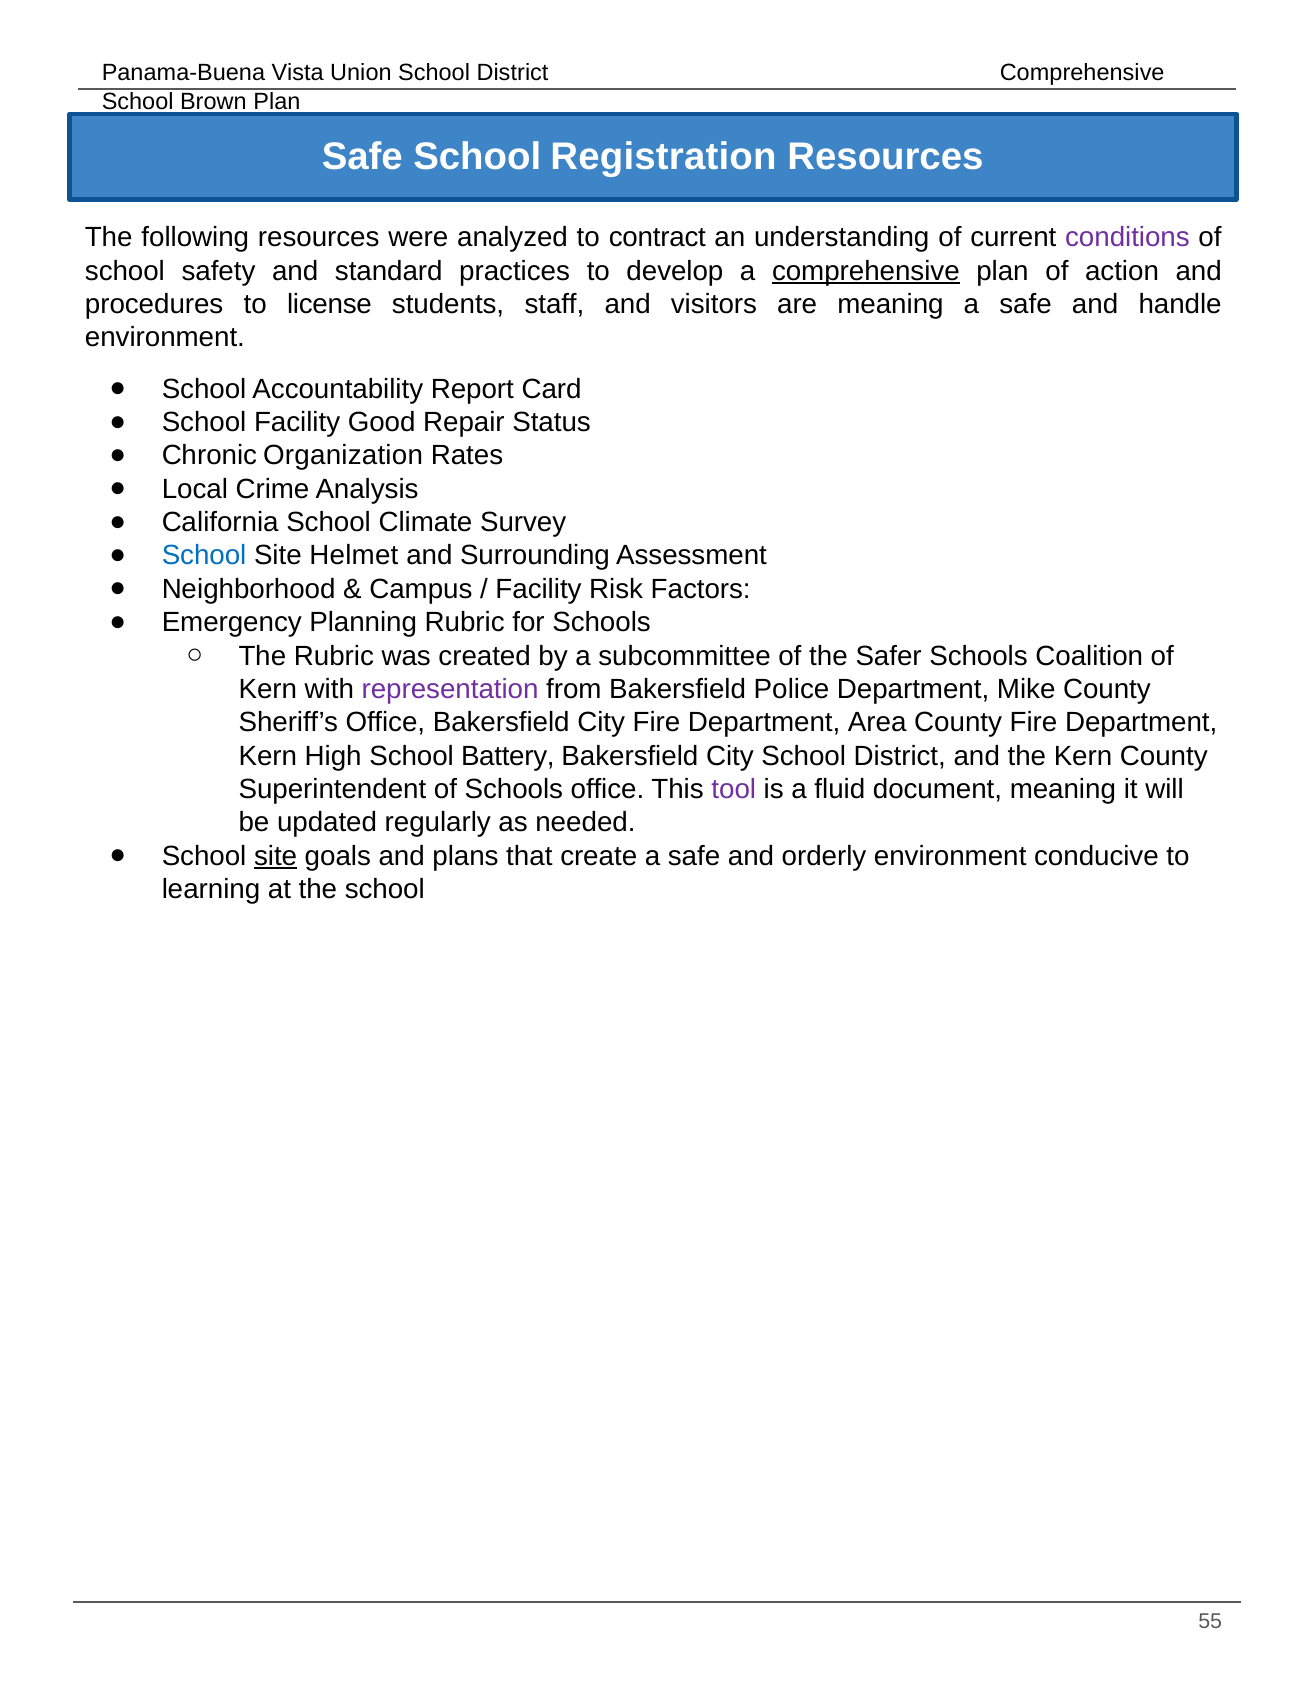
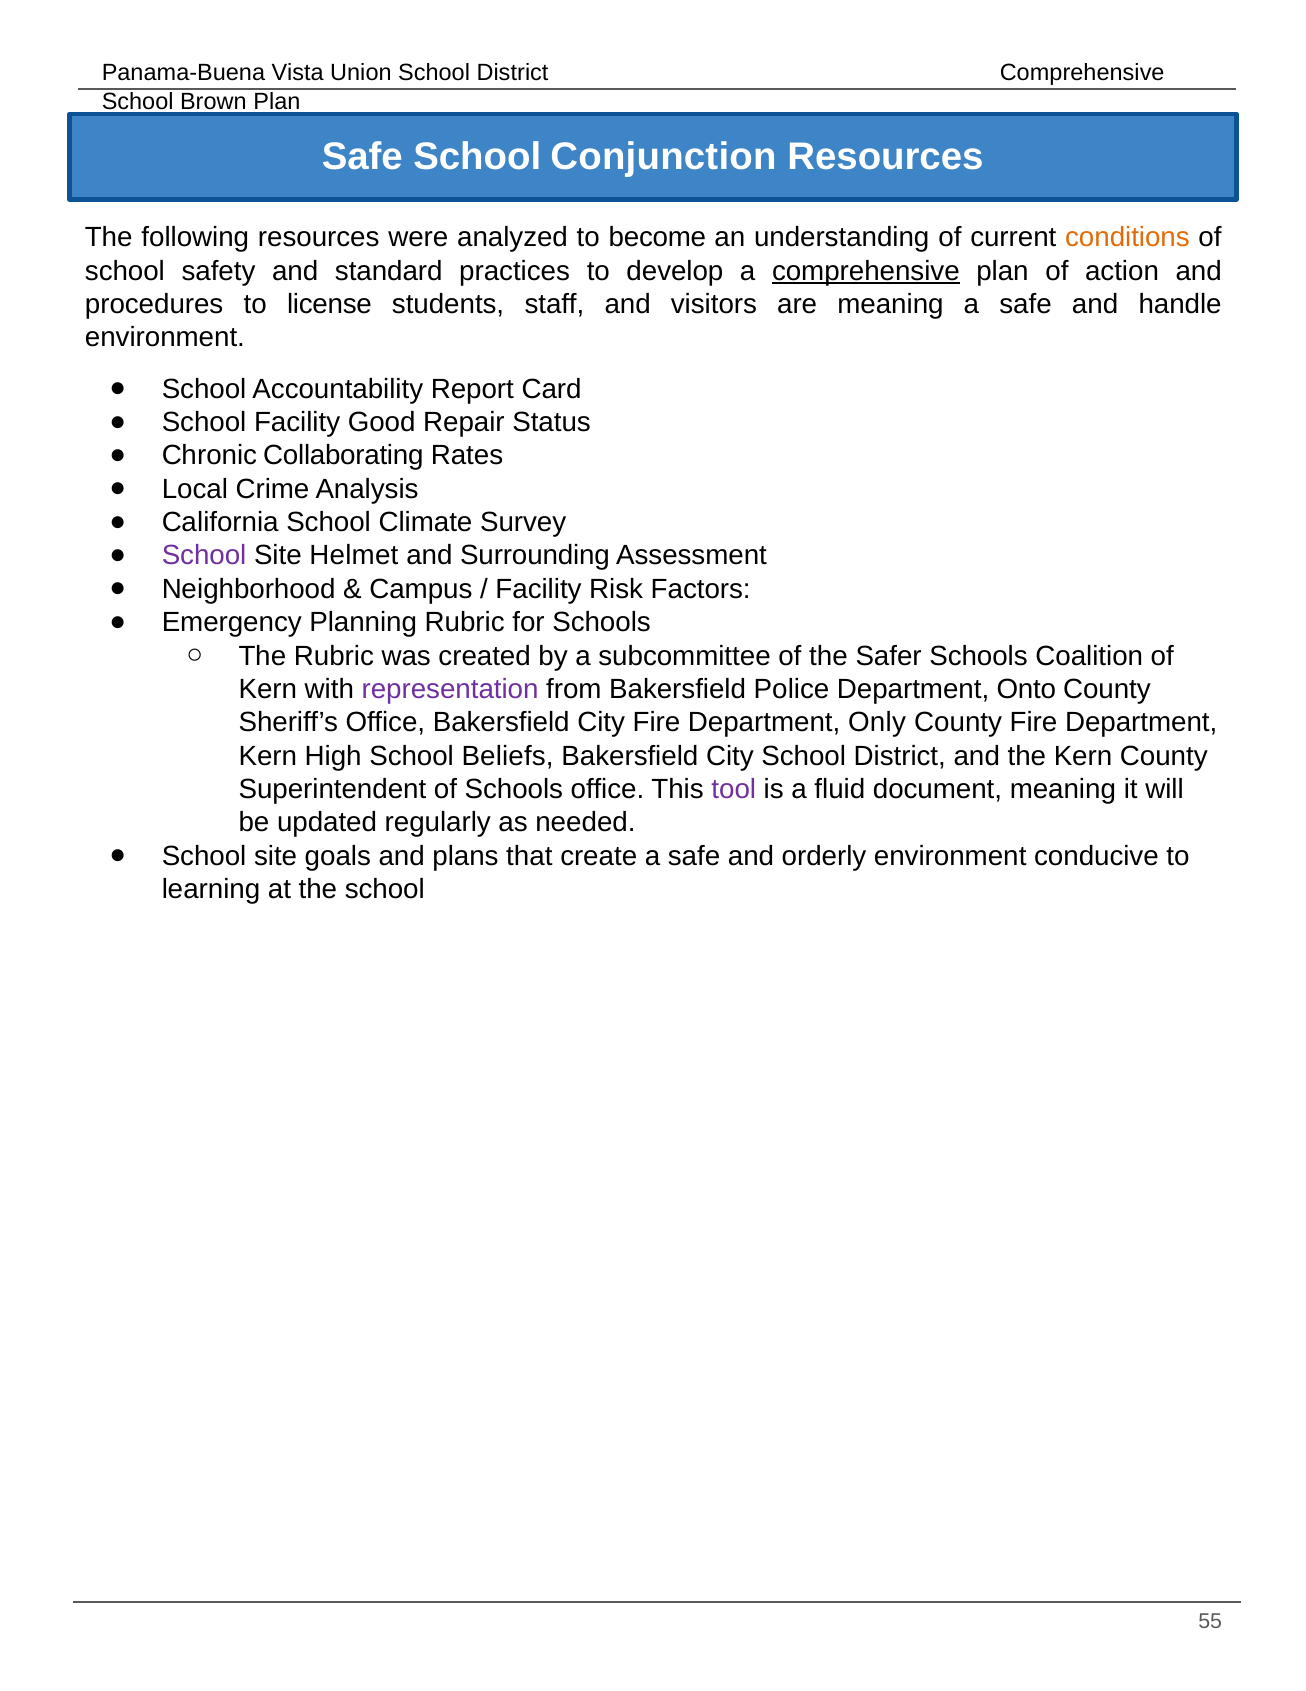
Registration: Registration -> Conjunction
contract: contract -> become
conditions colour: purple -> orange
Organization: Organization -> Collaborating
School at (204, 556) colour: blue -> purple
Mike: Mike -> Onto
Area: Area -> Only
Battery: Battery -> Beliefs
site at (276, 855) underline: present -> none
